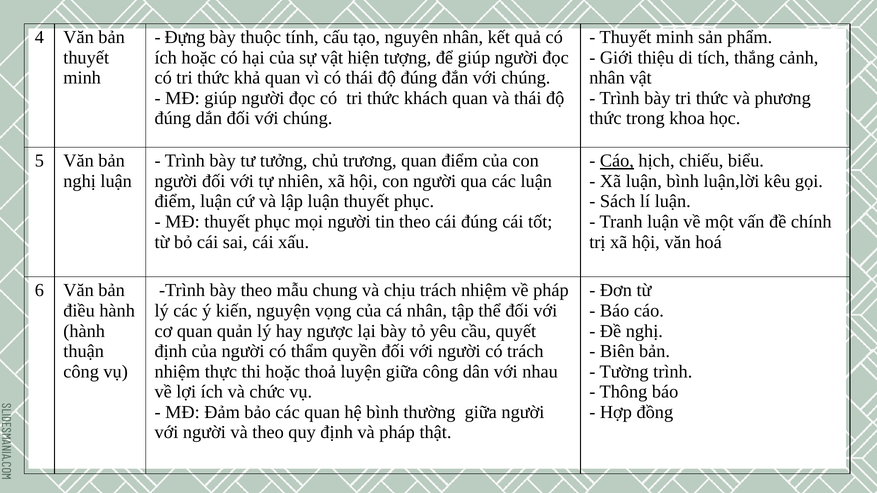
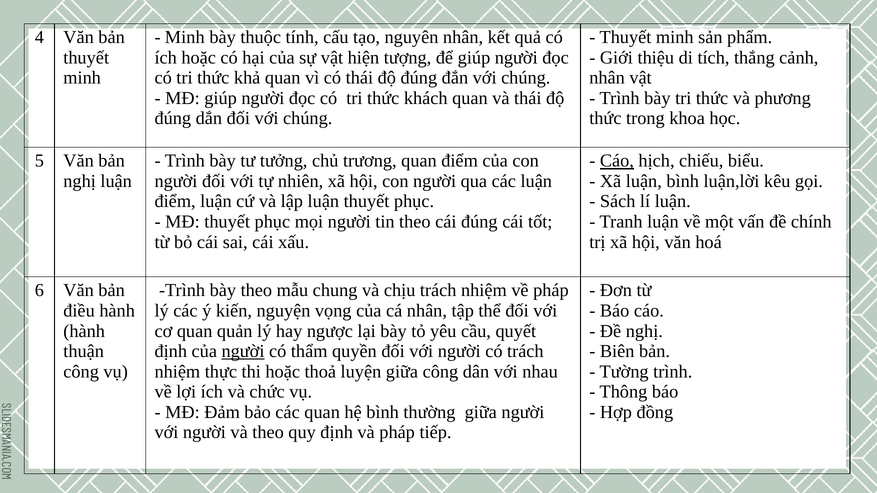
Đựng at (185, 37): Đựng -> Minh
người at (243, 351) underline: none -> present
thật: thật -> tiếp
